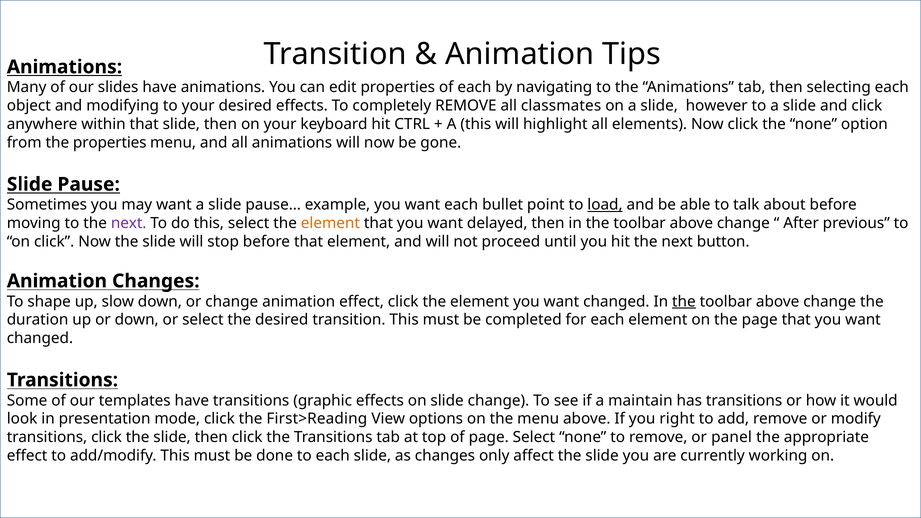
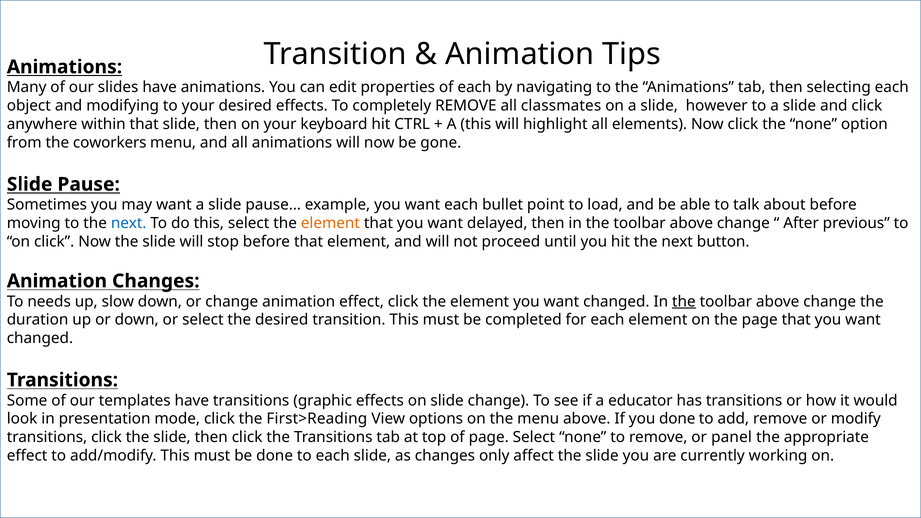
the properties: properties -> coworkers
load underline: present -> none
next at (129, 223) colour: purple -> blue
shape: shape -> needs
maintain: maintain -> educator
you right: right -> done
